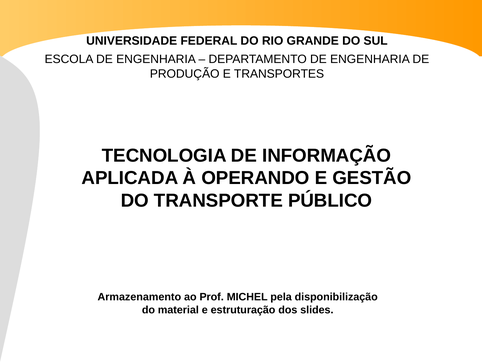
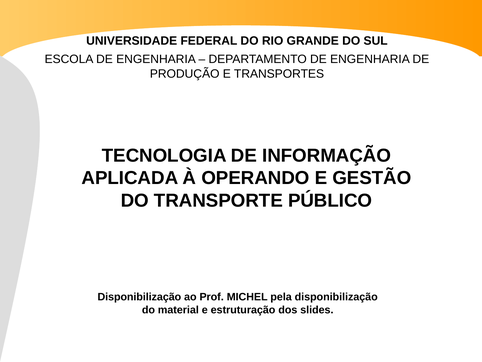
Armazenamento at (139, 297): Armazenamento -> Disponibilização
